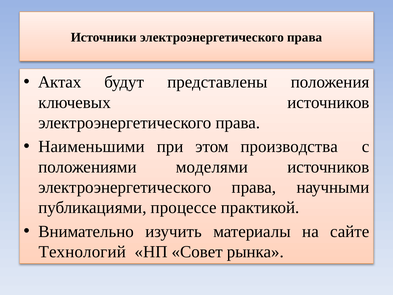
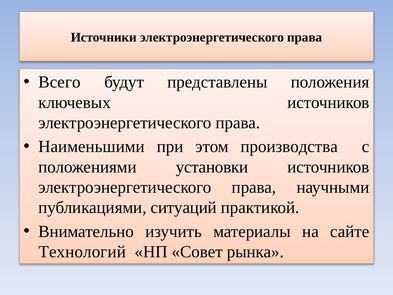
Актах: Актах -> Всего
моделями: моделями -> установки
процессе: процессе -> ситуаций
